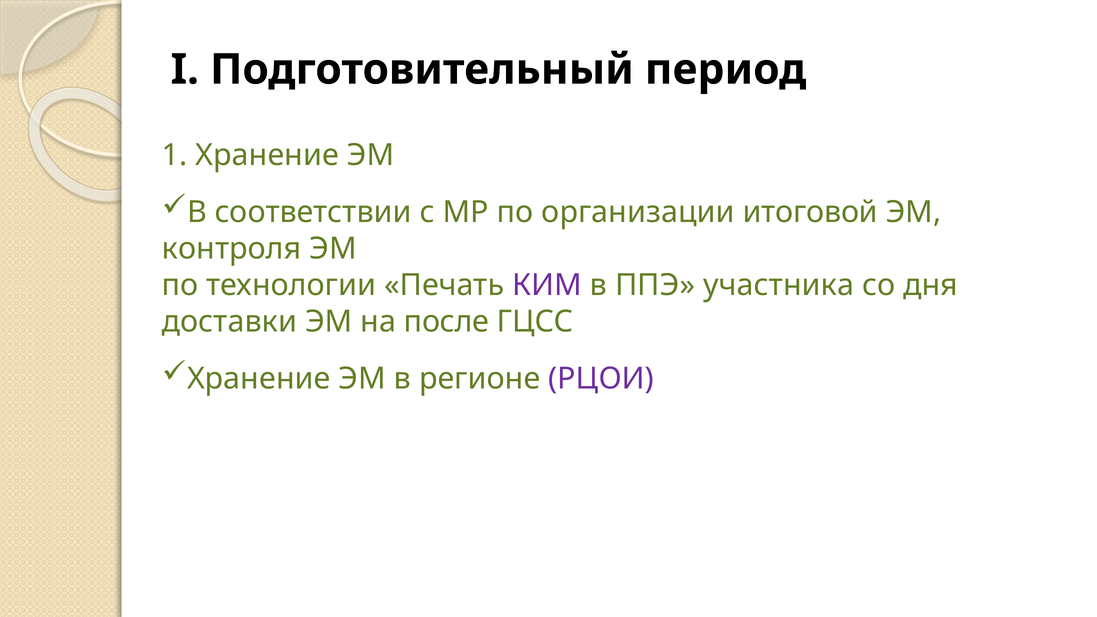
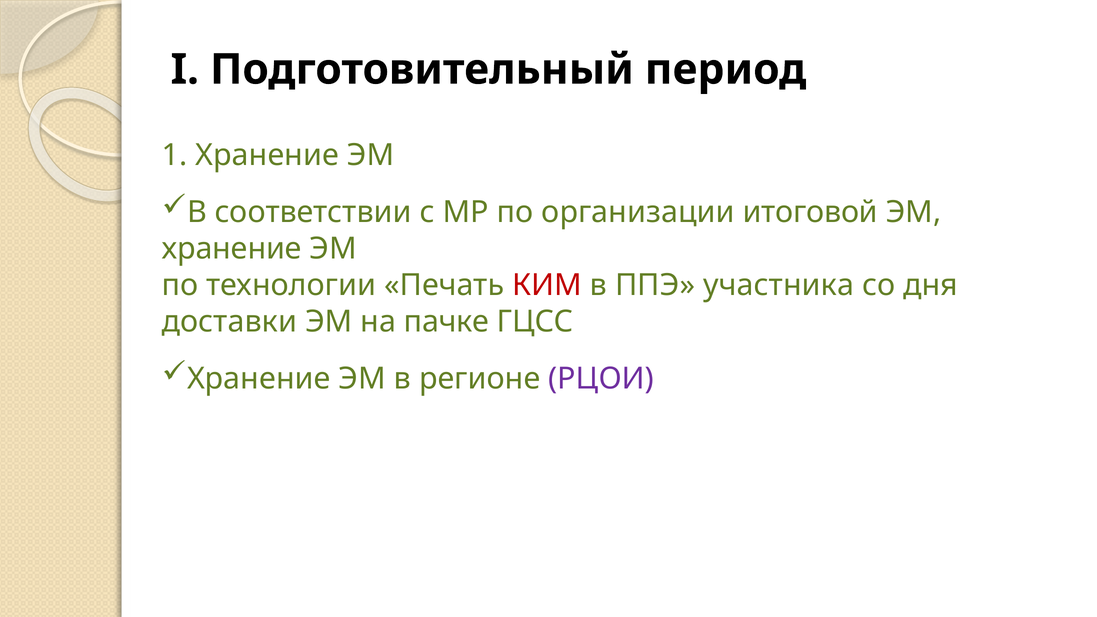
контроля at (232, 249): контроля -> хранение
КИМ colour: purple -> red
после: после -> пачке
